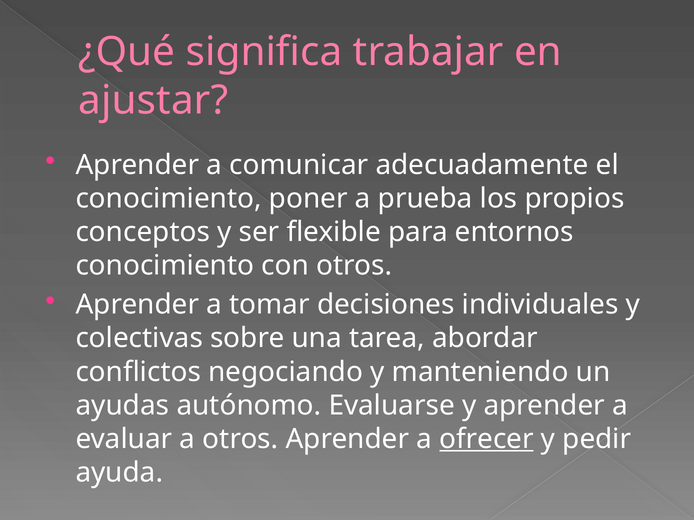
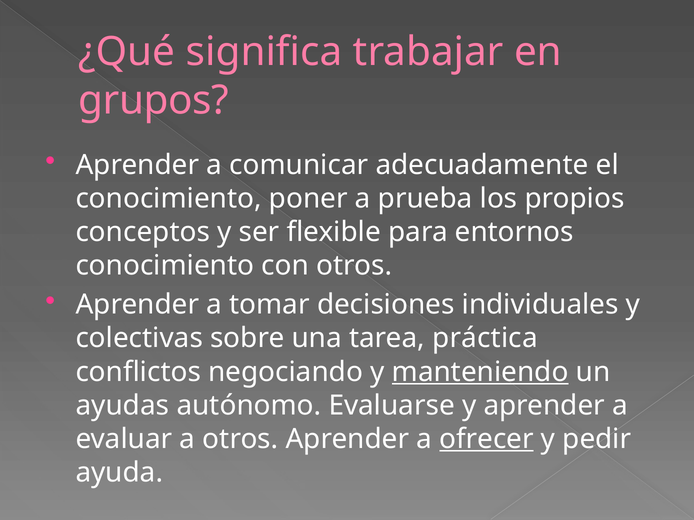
ajustar: ajustar -> grupos
abordar: abordar -> práctica
manteniendo underline: none -> present
